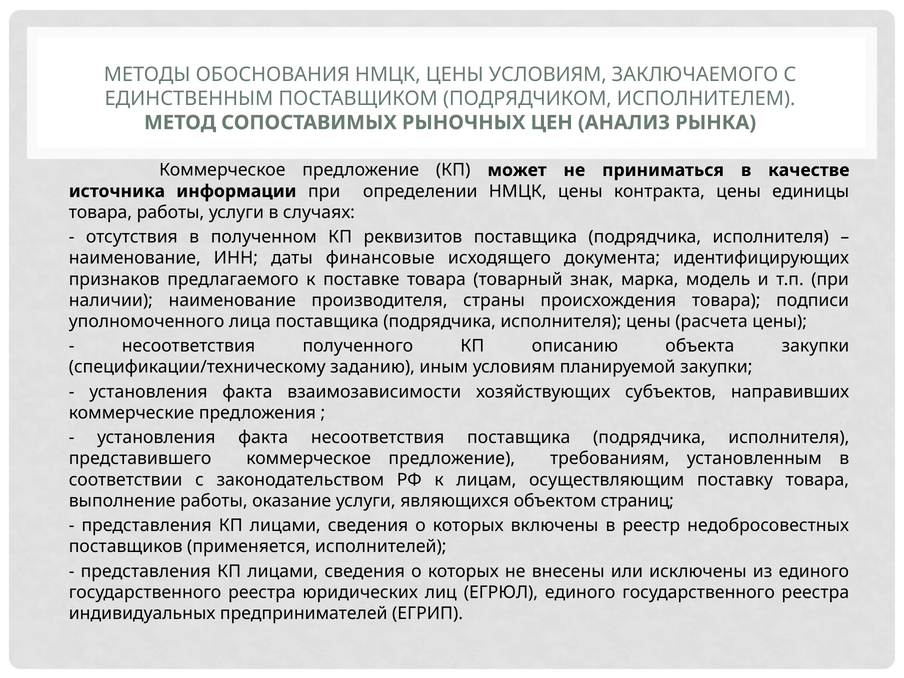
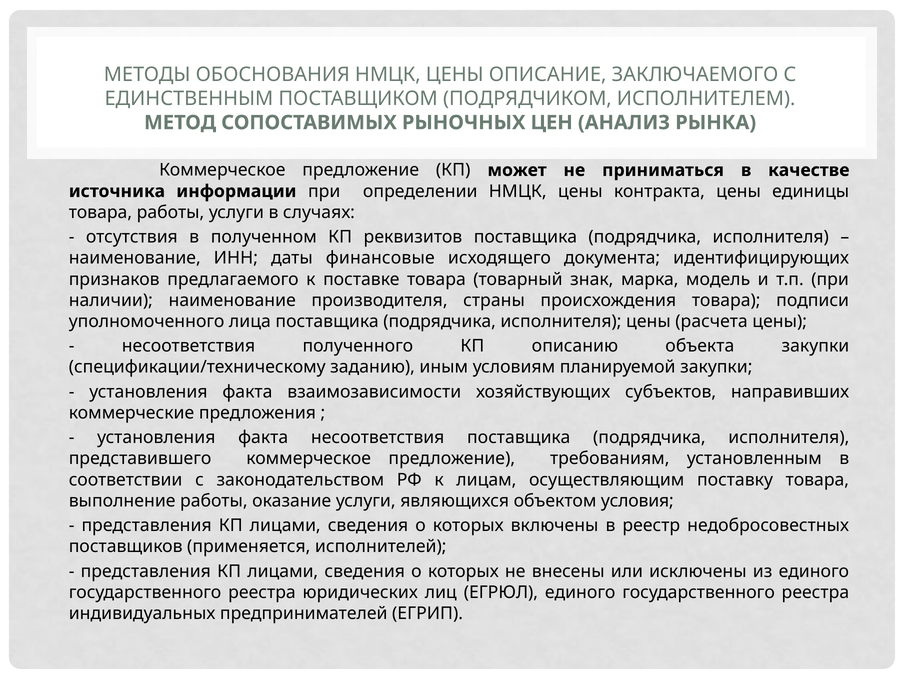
ЦЕНЫ УСЛОВИЯМ: УСЛОВИЯМ -> ОПИСАНИЕ
страниц: страниц -> условия
